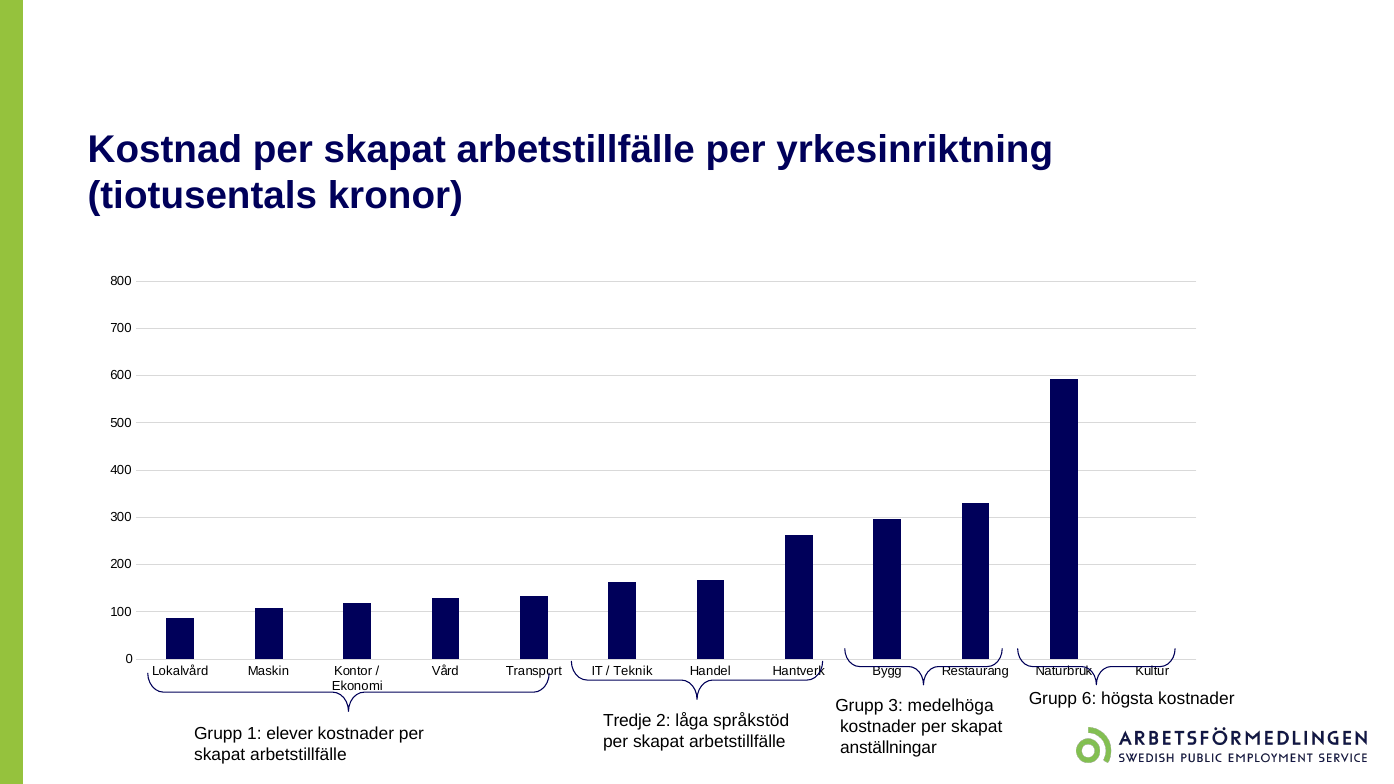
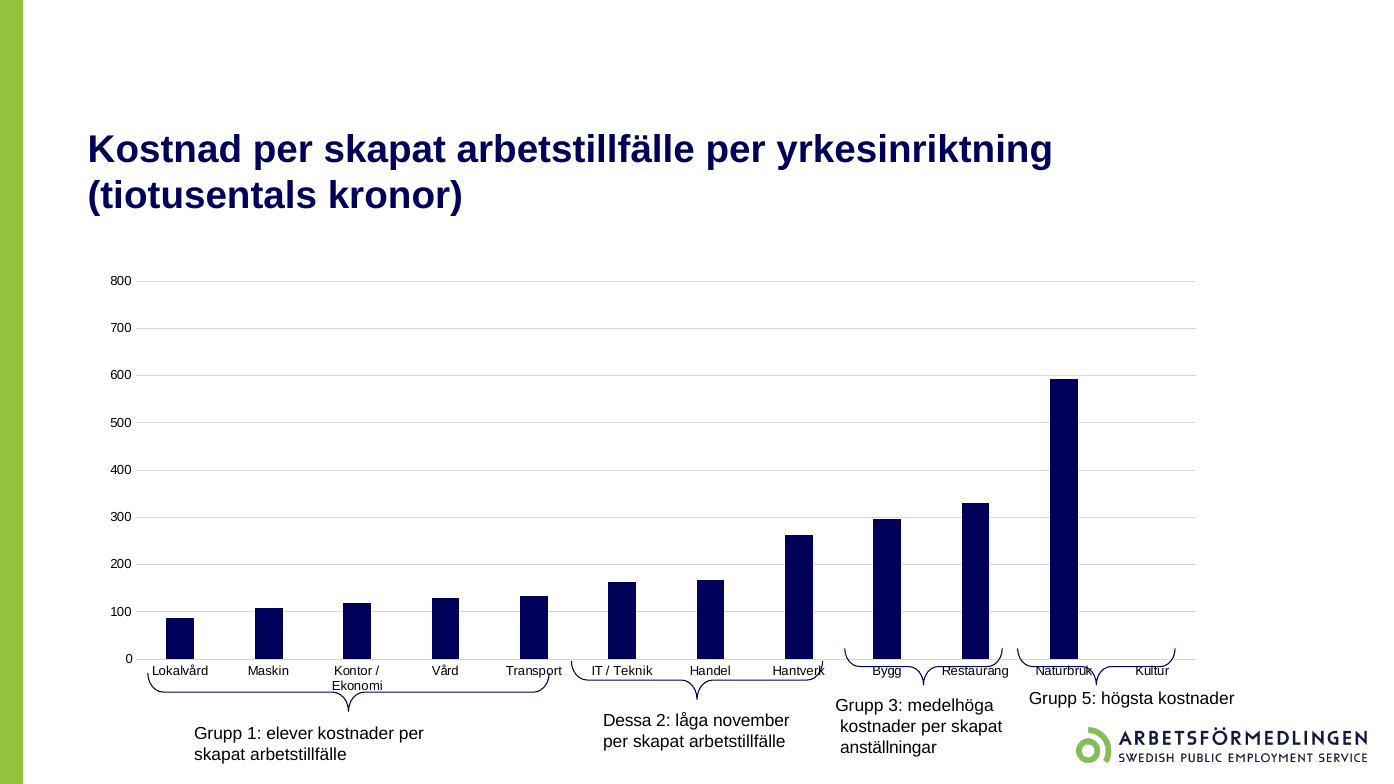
6: 6 -> 5
Tredje: Tredje -> Dessa
språkstöd: språkstöd -> november
